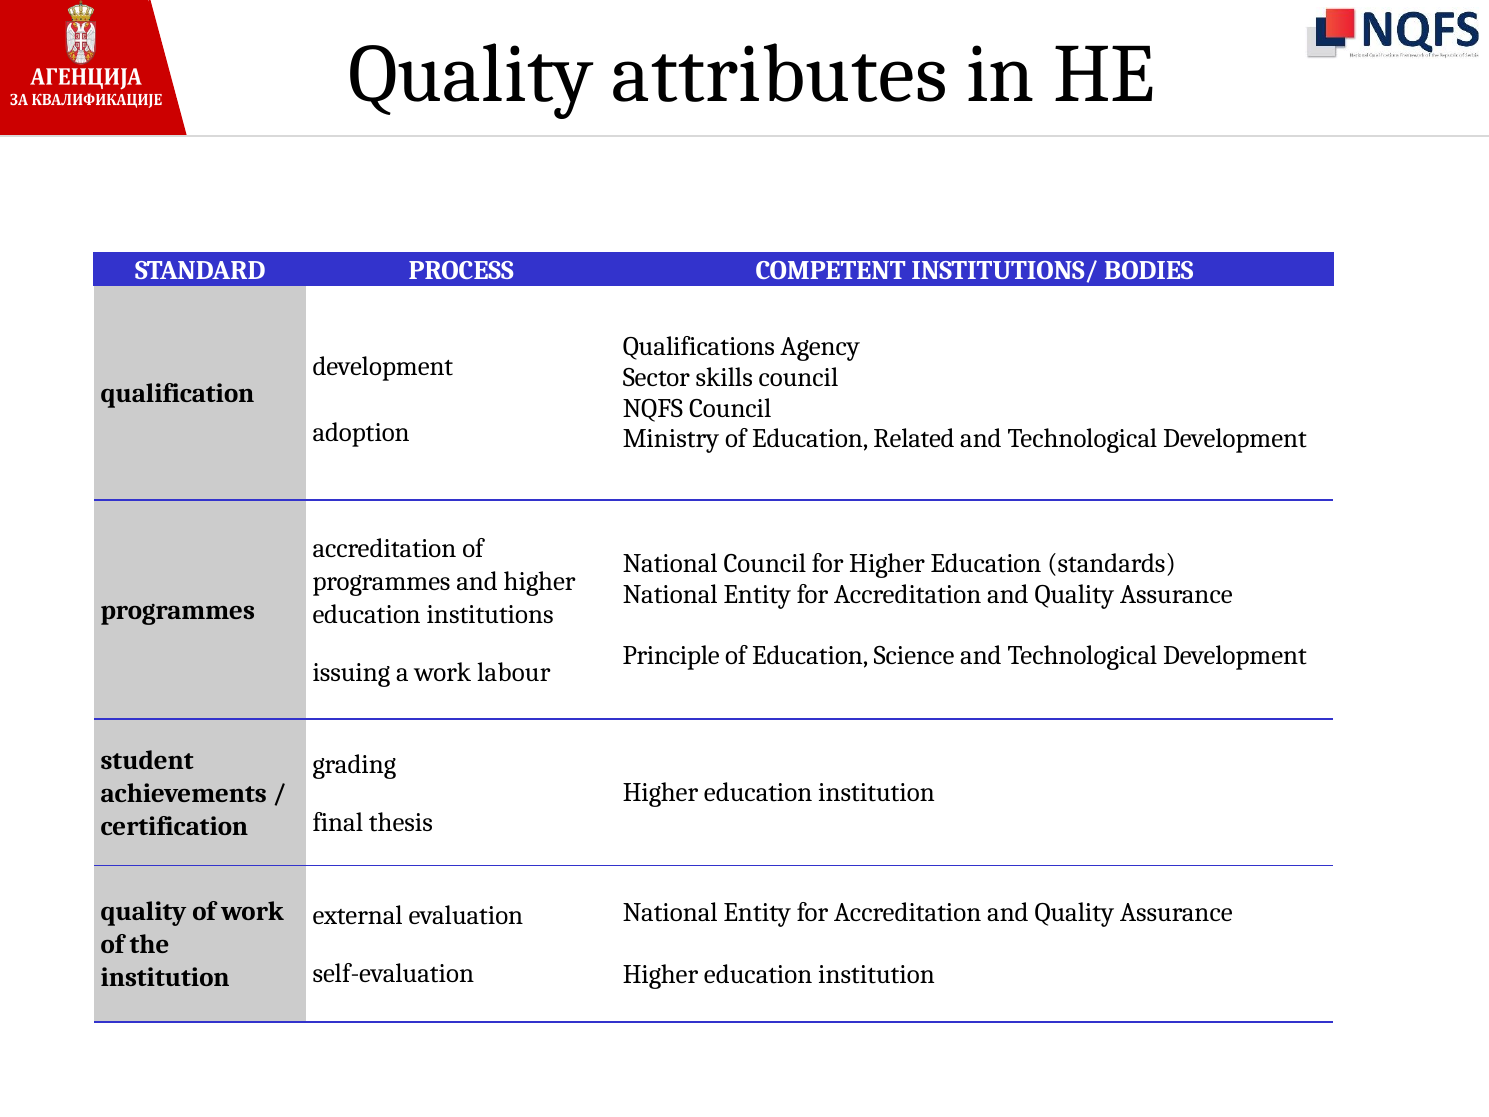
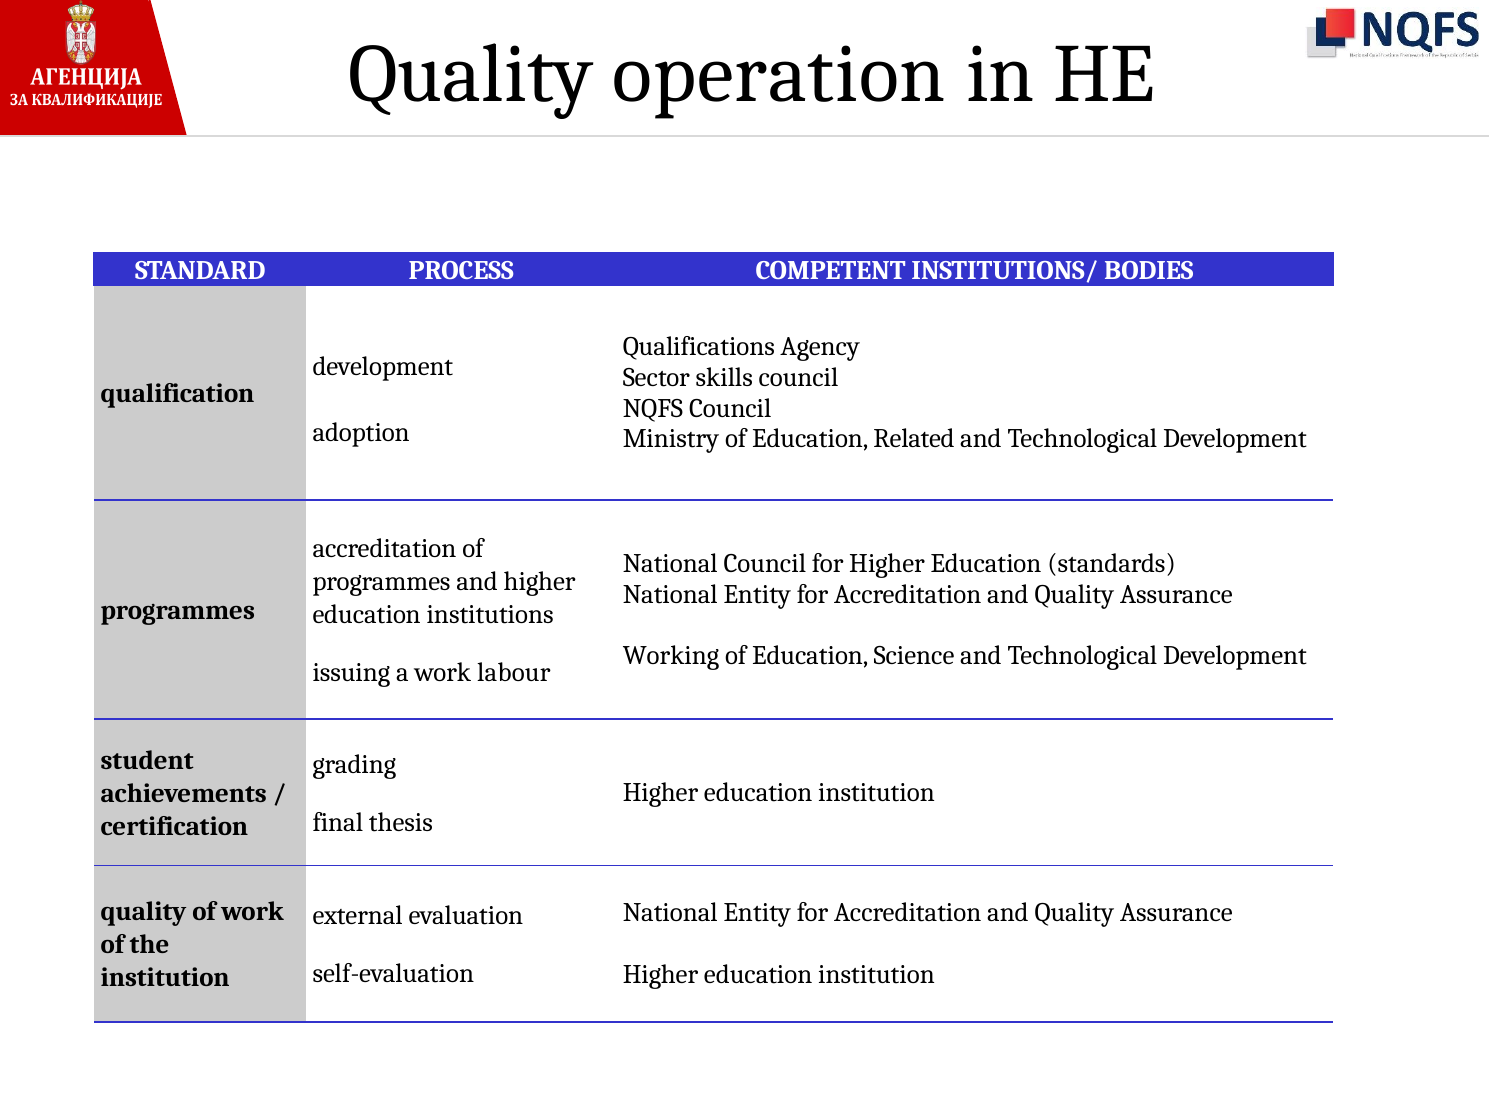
attributes: attributes -> operation
Principle: Principle -> Working
